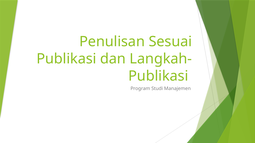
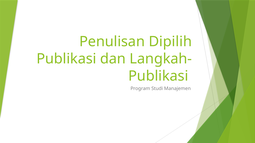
Sesuai: Sesuai -> Dipilih
